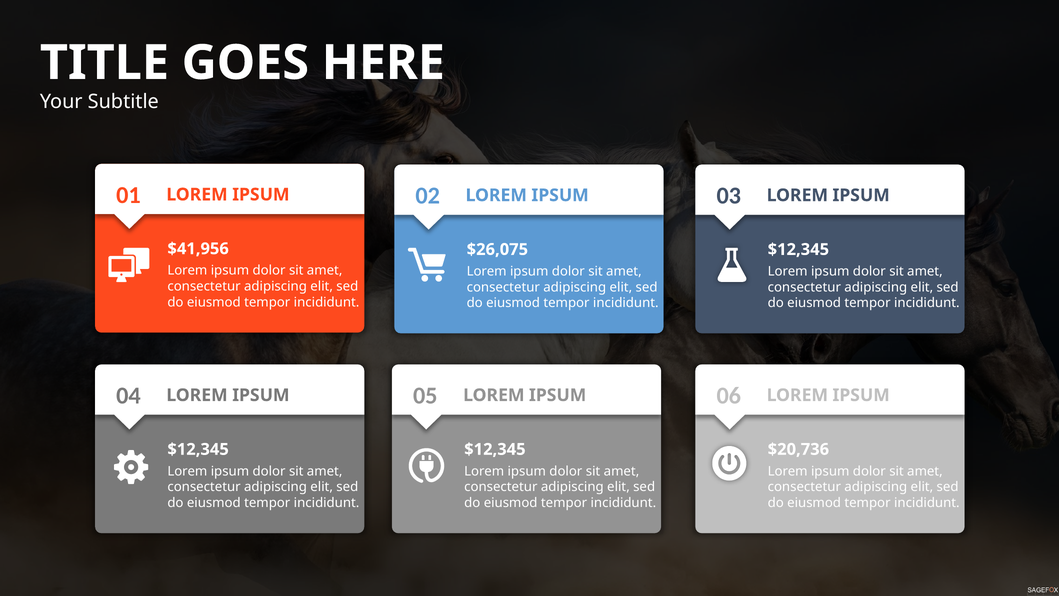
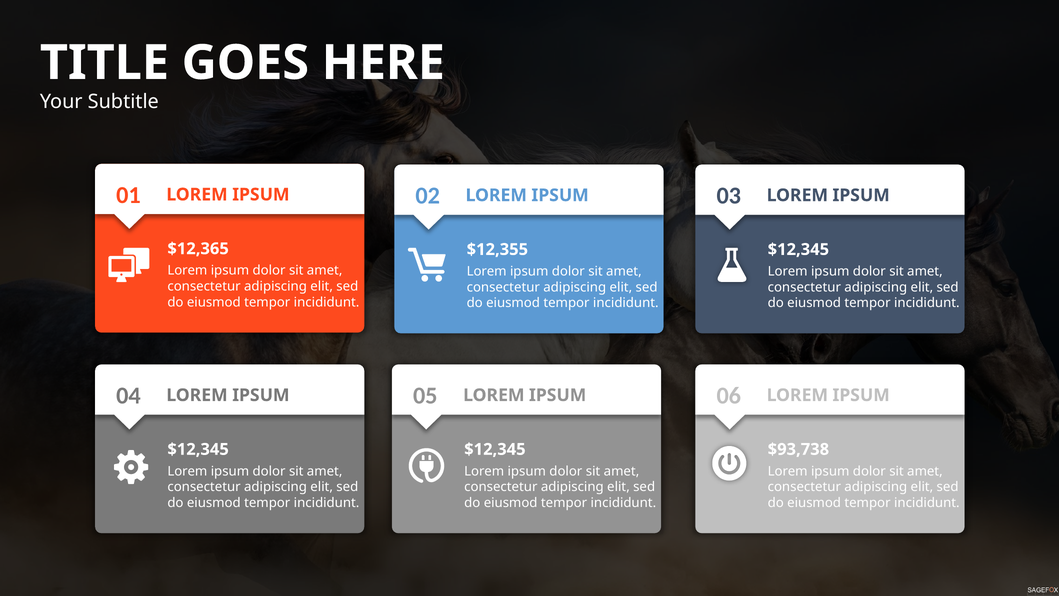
$41,956: $41,956 -> $12,365
$26,075: $26,075 -> $12,355
$20,736: $20,736 -> $93,738
